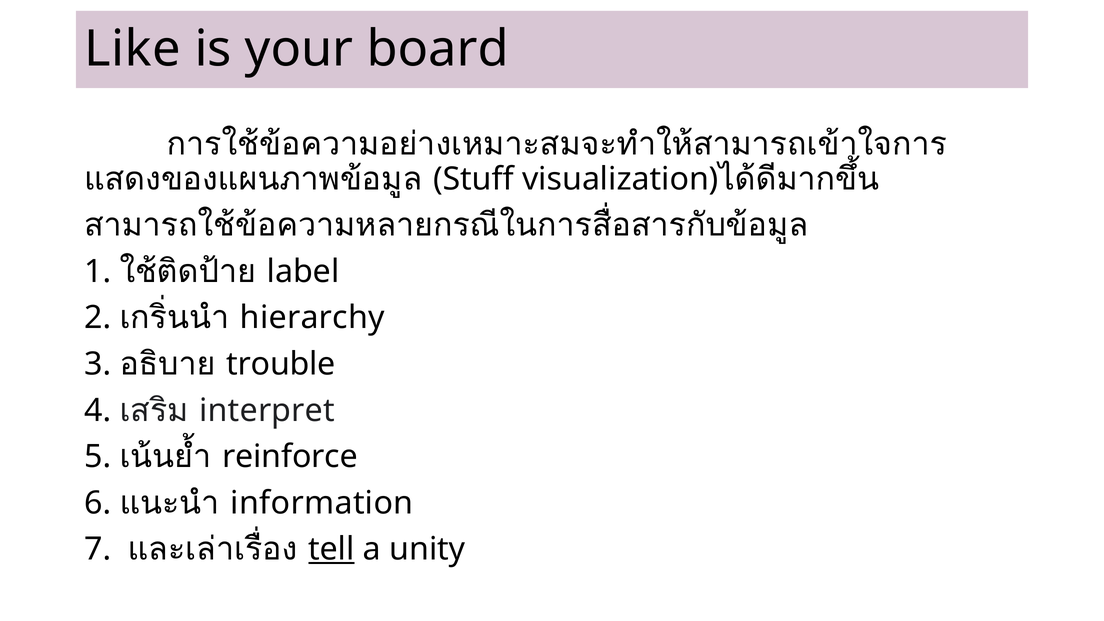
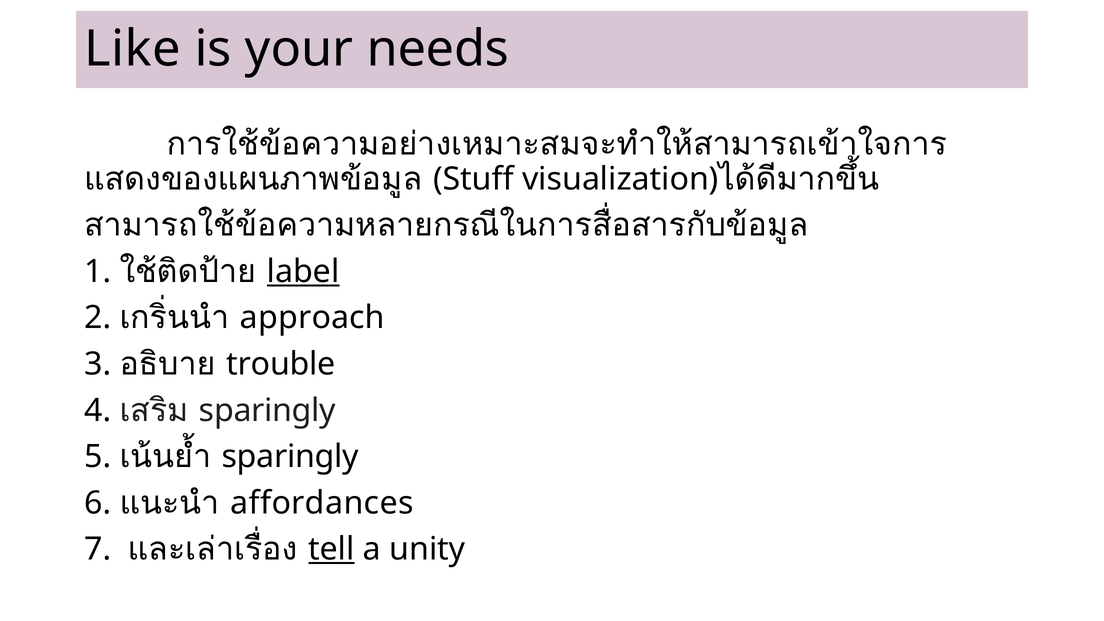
board: board -> needs
label underline: none -> present
hierarchy: hierarchy -> approach
interpret at (267, 410): interpret -> sparingly
reinforce at (290, 457): reinforce -> sparingly
information: information -> affordances
